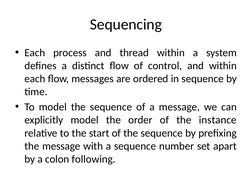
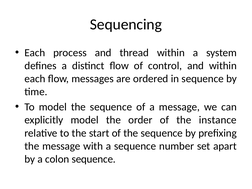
colon following: following -> sequence
